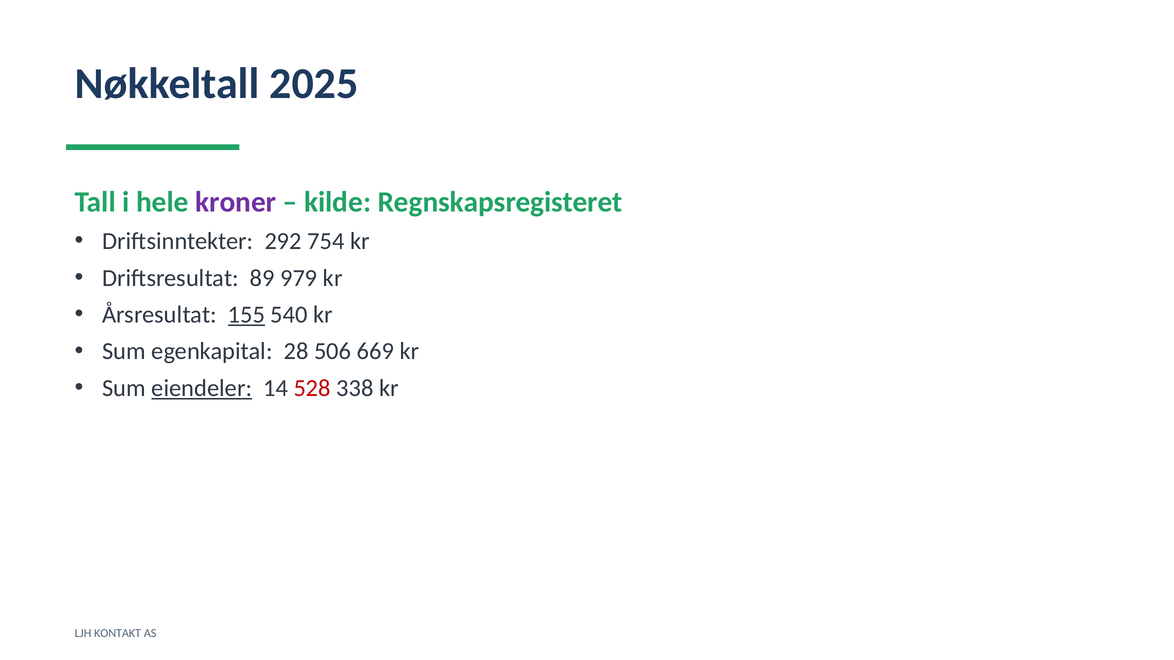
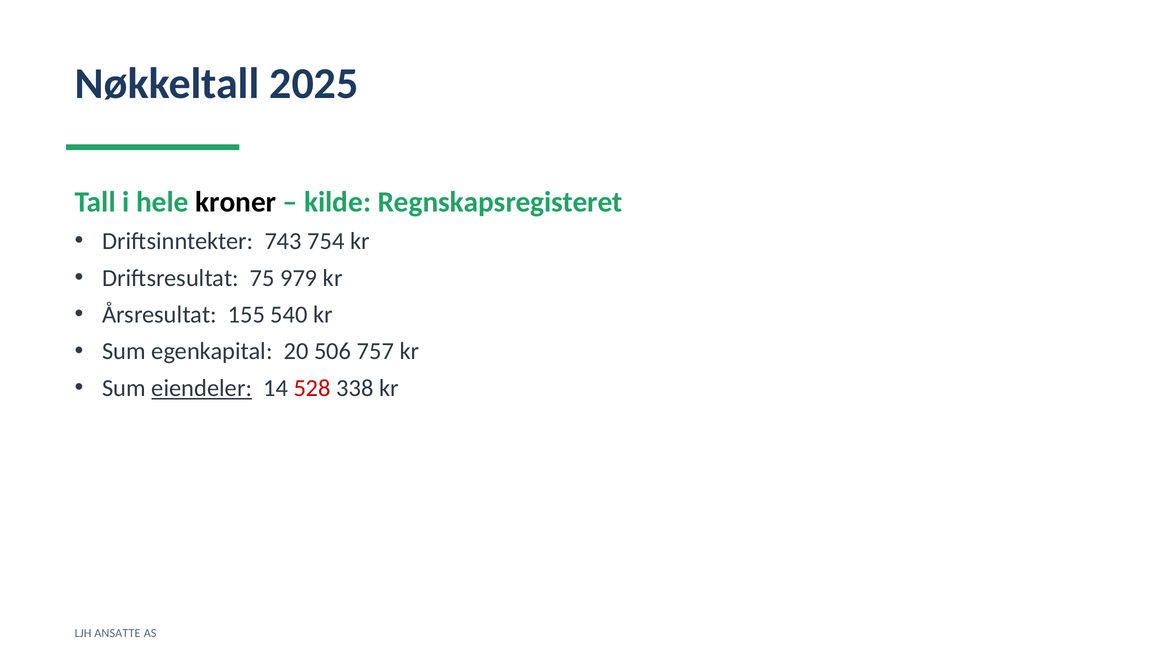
kroner colour: purple -> black
292: 292 -> 743
89: 89 -> 75
155 underline: present -> none
28: 28 -> 20
669: 669 -> 757
KONTAKT: KONTAKT -> ANSATTE
